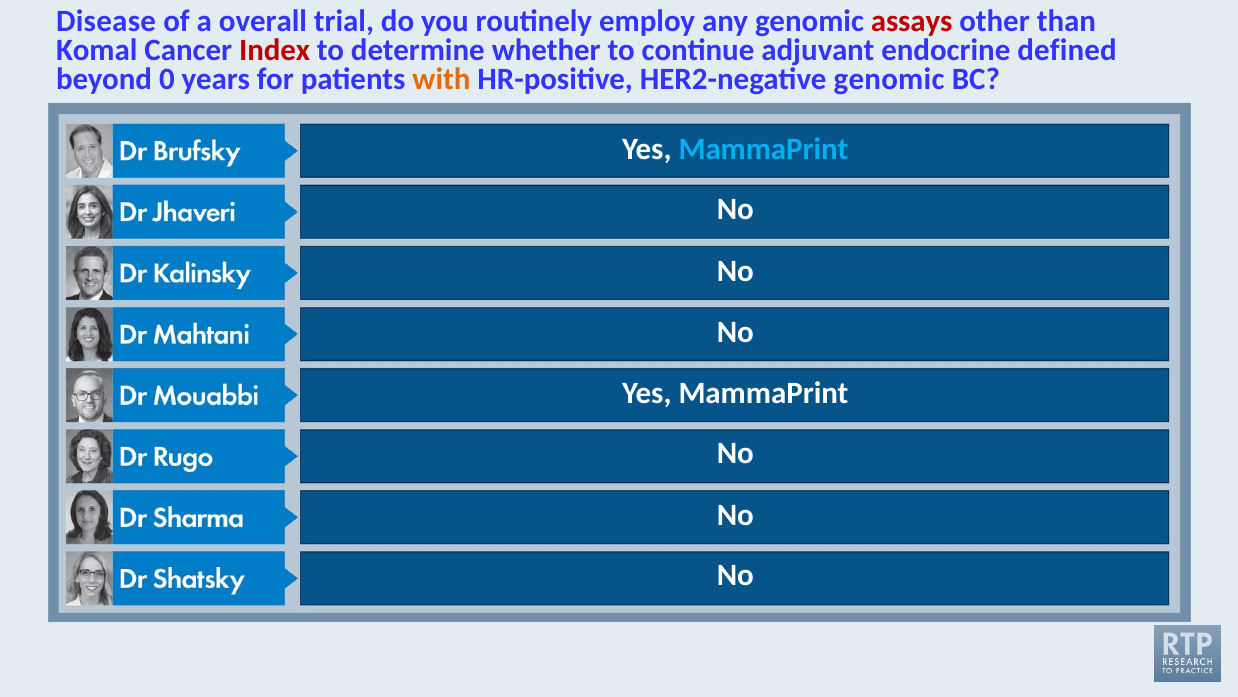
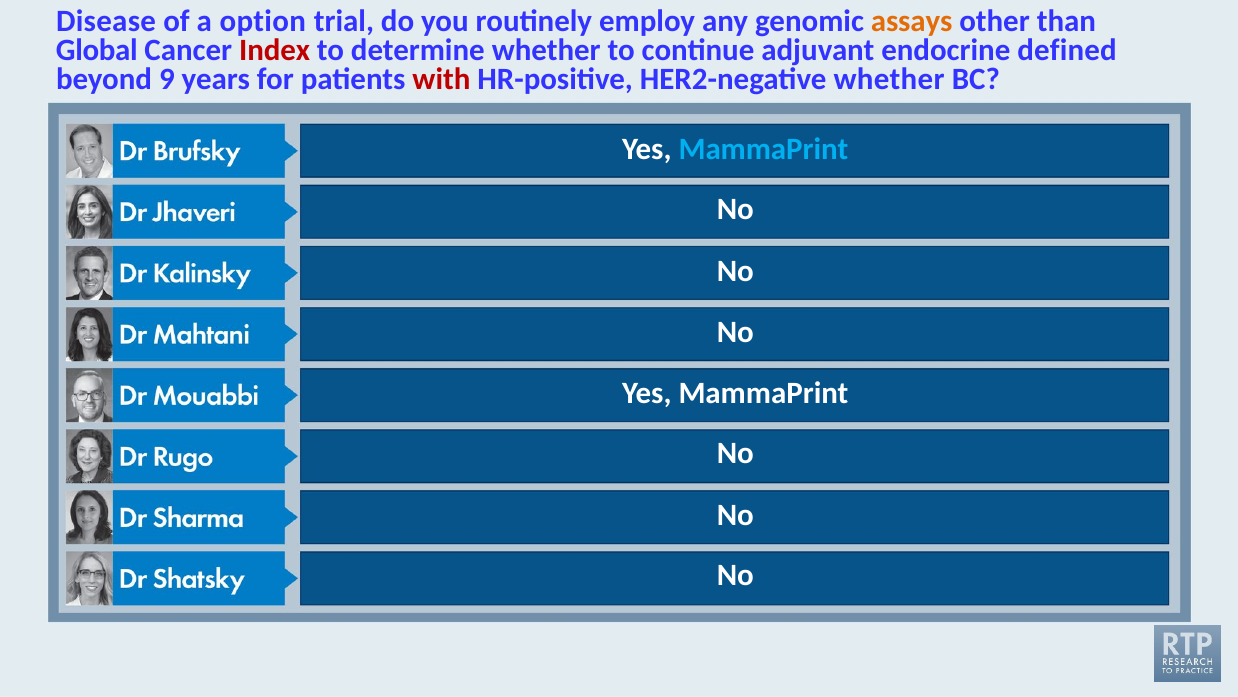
overall: overall -> option
assays colour: red -> orange
Komal: Komal -> Global
0: 0 -> 9
with colour: orange -> red
HER2-negative genomic: genomic -> whether
